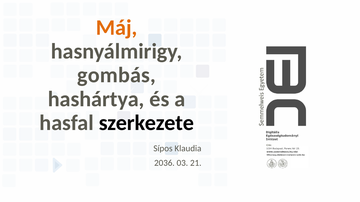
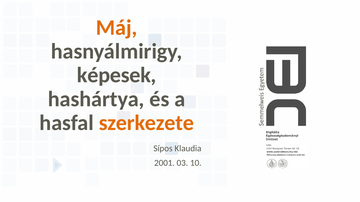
gombás: gombás -> képesek
szerkezete colour: black -> orange
2036: 2036 -> 2001
21: 21 -> 10
